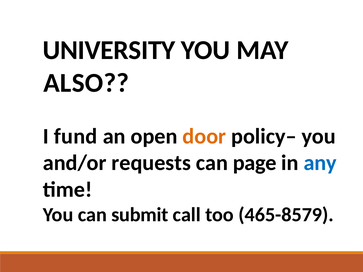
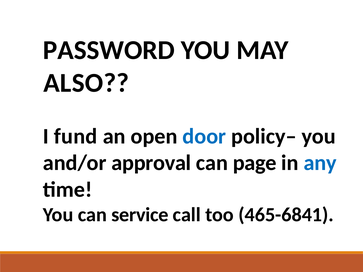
UNIVERSITY: UNIVERSITY -> PASSWORD
door colour: orange -> blue
requests: requests -> approval
submit: submit -> service
465-8579: 465-8579 -> 465-6841
